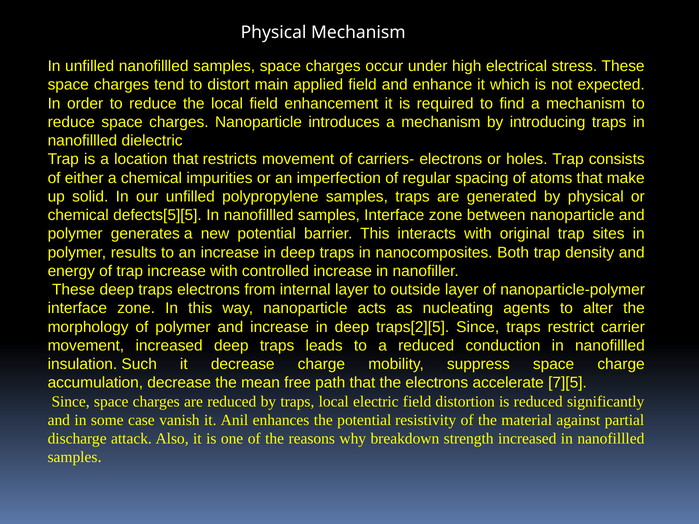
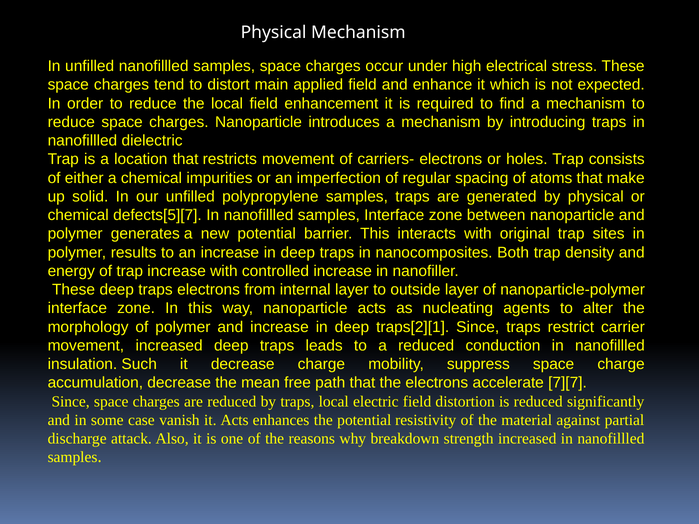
defects[5][5: defects[5][5 -> defects[5][7
traps[2][5: traps[2][5 -> traps[2][1
7][5: 7][5 -> 7][7
it Anil: Anil -> Acts
